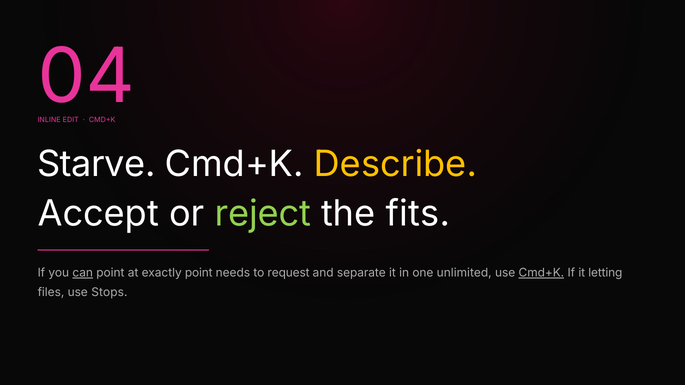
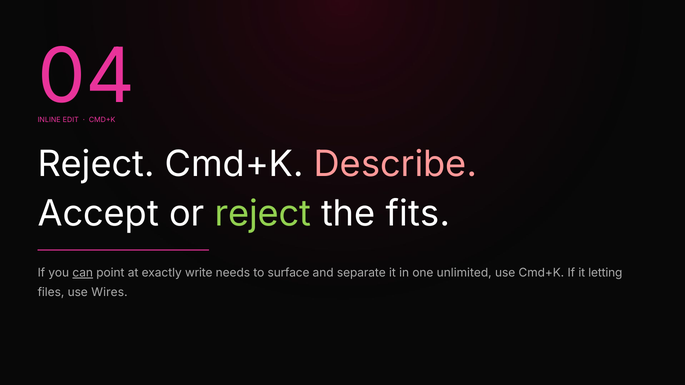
Starve at (96, 164): Starve -> Reject
Describe colour: yellow -> pink
exactly point: point -> write
request: request -> surface
Cmd+K at (541, 273) underline: present -> none
Stops: Stops -> Wires
